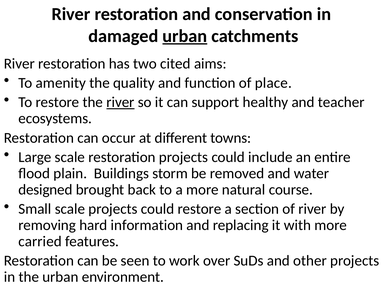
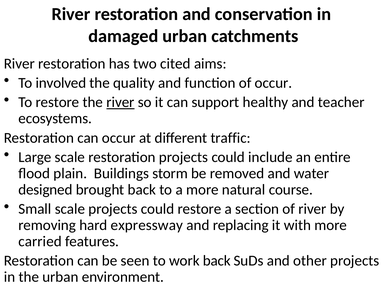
urban at (185, 36) underline: present -> none
amenity: amenity -> involved
of place: place -> occur
towns: towns -> traffic
information: information -> expressway
work over: over -> back
